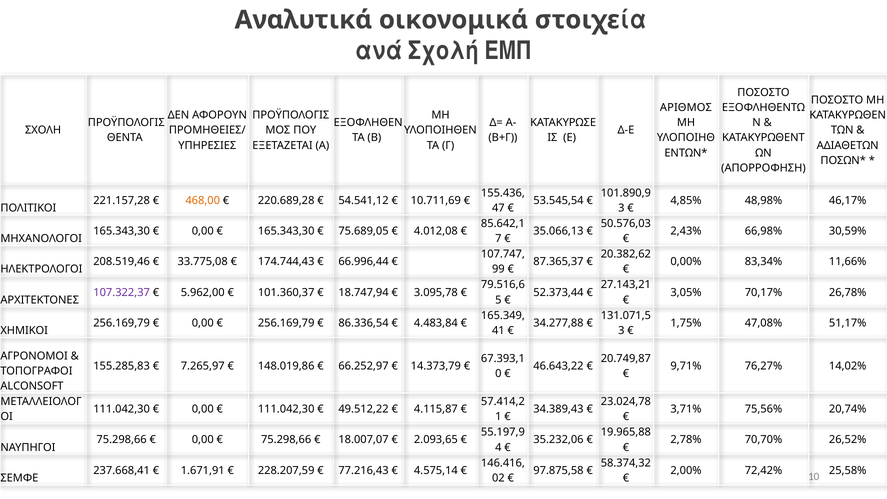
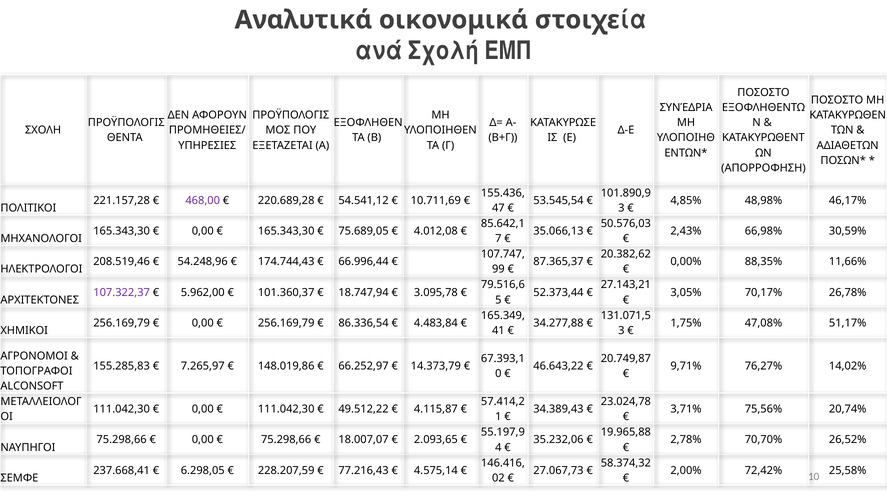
ΑΡΙΘΜΟΣ: ΑΡΙΘΜΟΣ -> ΣΥΝΈΔΡΙΑ
468,00 colour: orange -> purple
33.775,08: 33.775,08 -> 54.248,96
83,34%: 83,34% -> 88,35%
1.671,91: 1.671,91 -> 6.298,05
97.875,58: 97.875,58 -> 27.067,73
